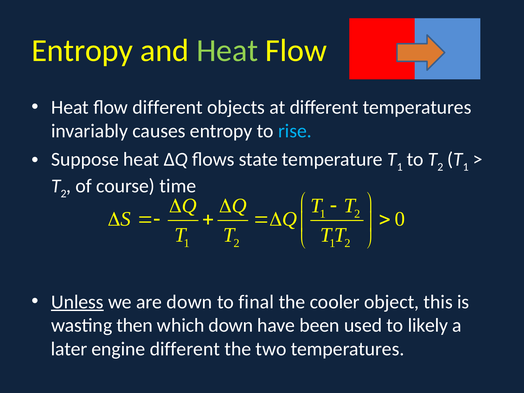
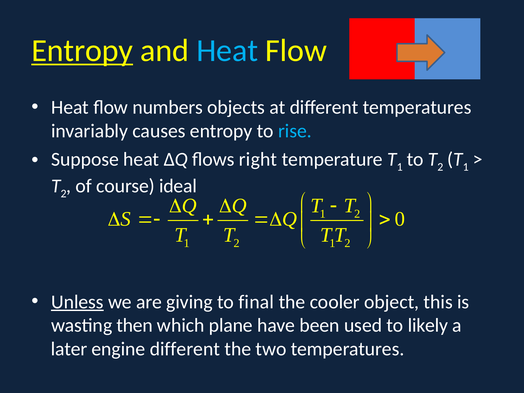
Entropy at (82, 51) underline: none -> present
Heat at (227, 51) colour: light green -> light blue
flow different: different -> numbers
state: state -> right
time: time -> ideal
are down: down -> giving
which down: down -> plane
